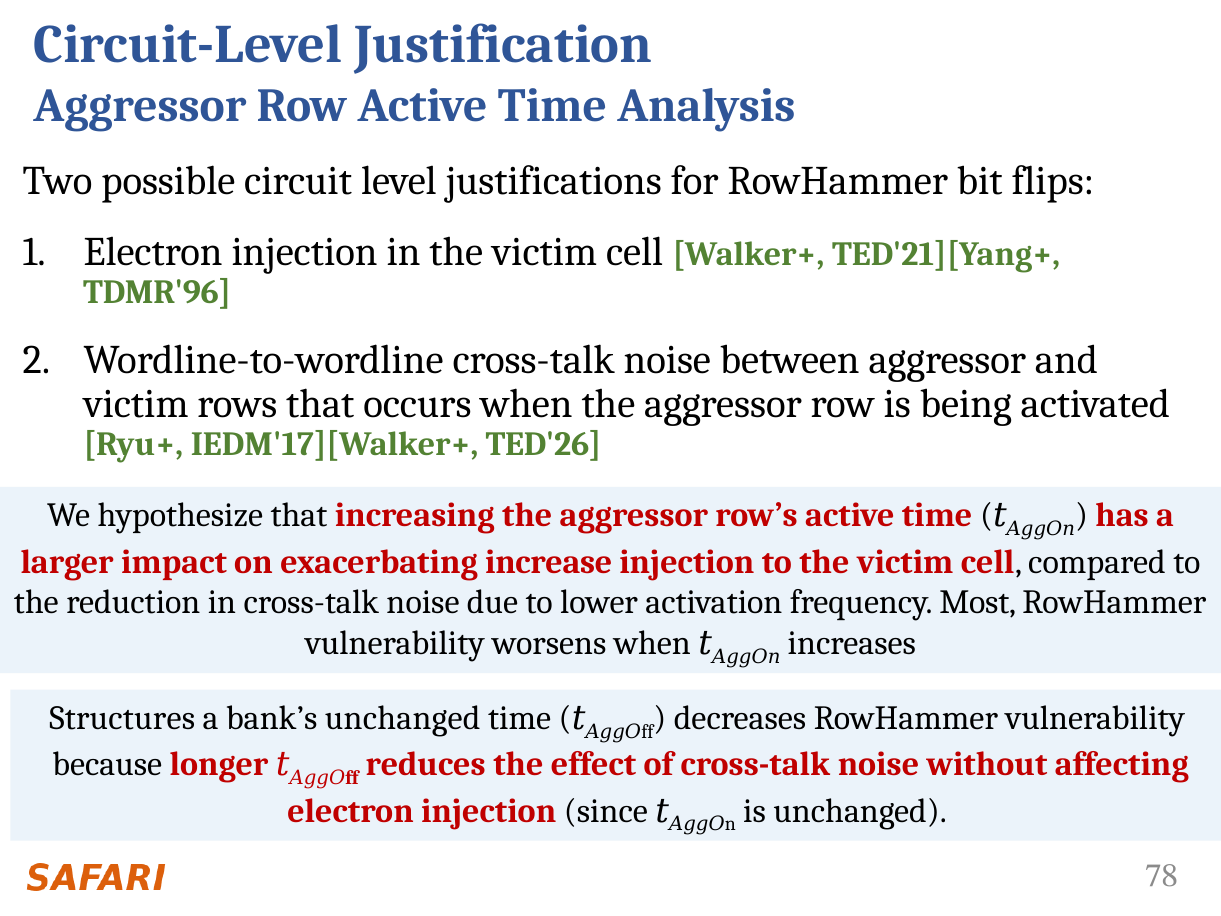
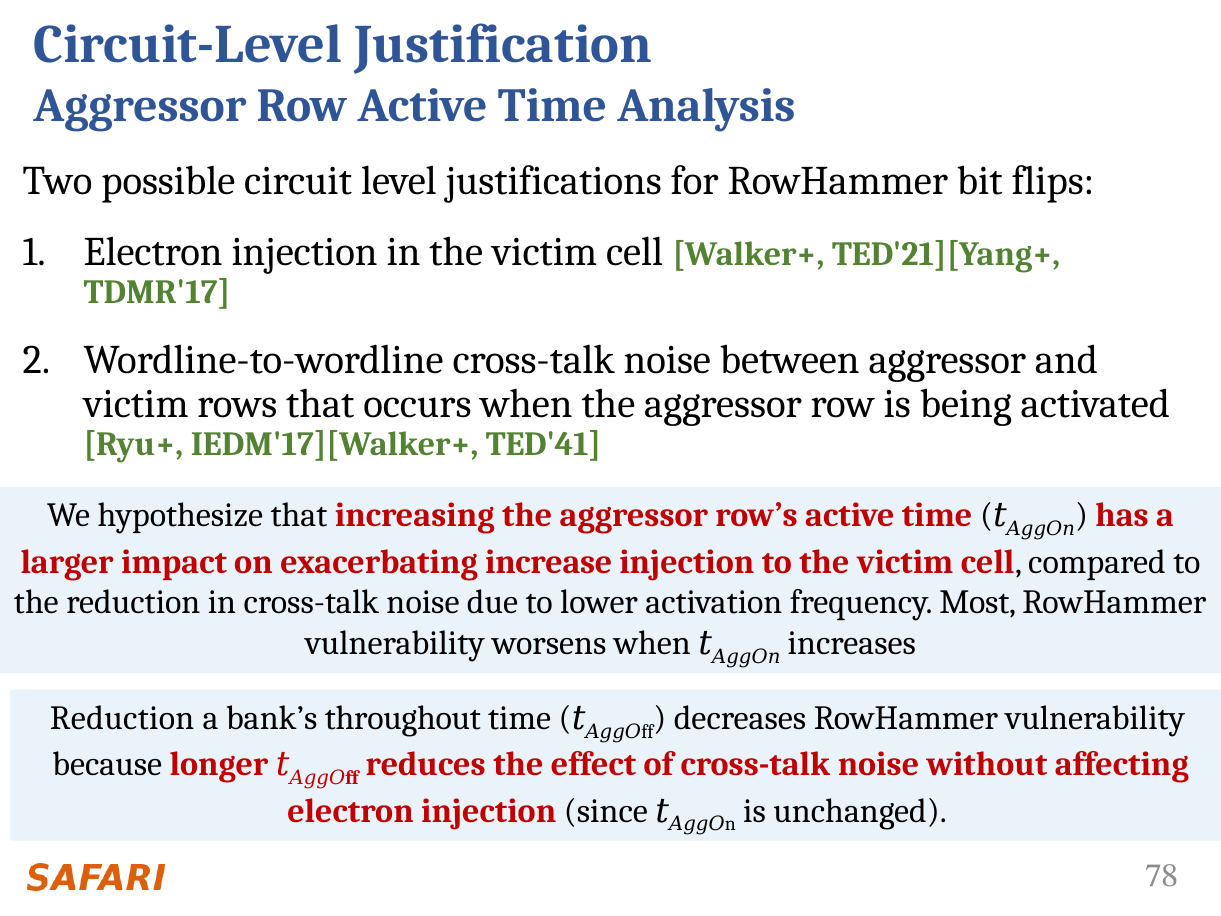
TDMR'96: TDMR'96 -> TDMR'17
TED'26: TED'26 -> TED'41
Structures at (122, 718): Structures -> Reduction
bank’s unchanged: unchanged -> throughout
